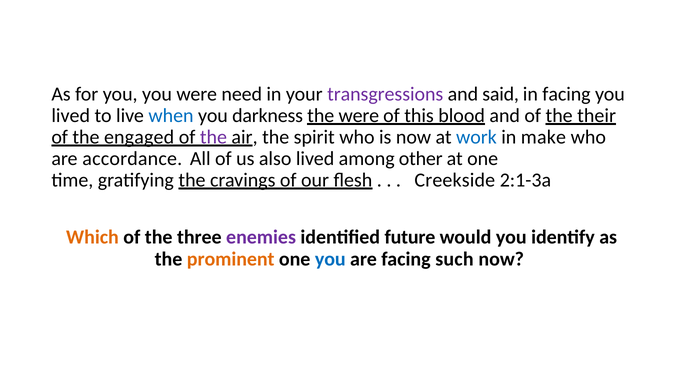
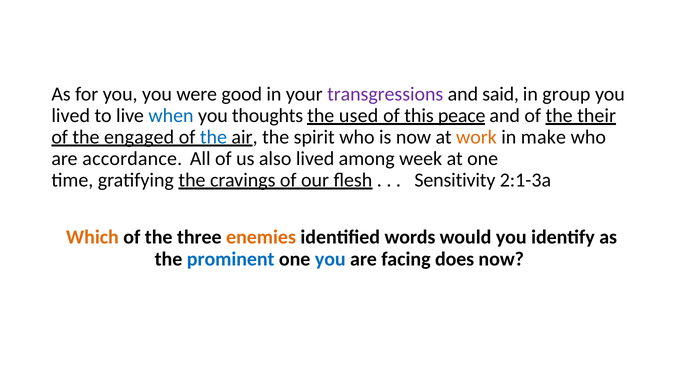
need: need -> good
in facing: facing -> group
darkness: darkness -> thoughts
the were: were -> used
blood: blood -> peace
the at (213, 137) colour: purple -> blue
work colour: blue -> orange
other: other -> week
Creekside: Creekside -> Sensitivity
enemies colour: purple -> orange
future: future -> words
prominent colour: orange -> blue
such: such -> does
